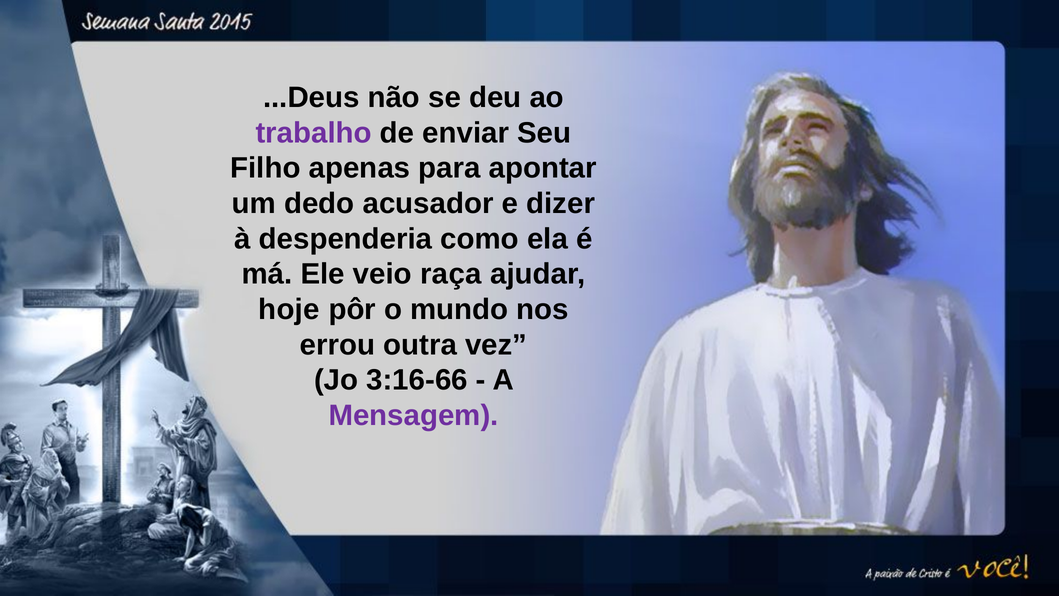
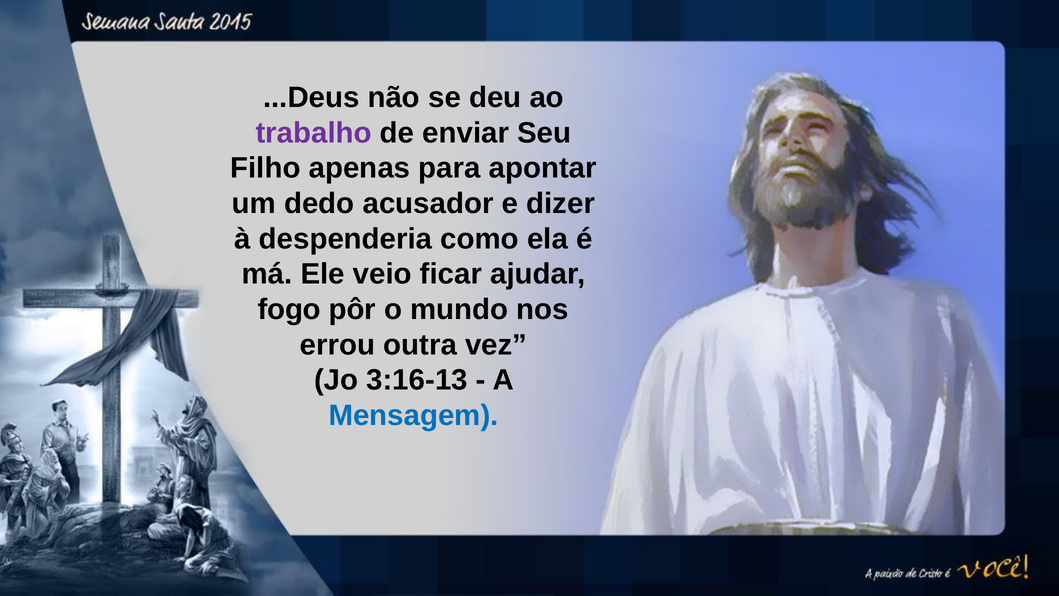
raça: raça -> ficar
hoje: hoje -> fogo
3:16-66: 3:16-66 -> 3:16-13
Mensagem colour: purple -> blue
